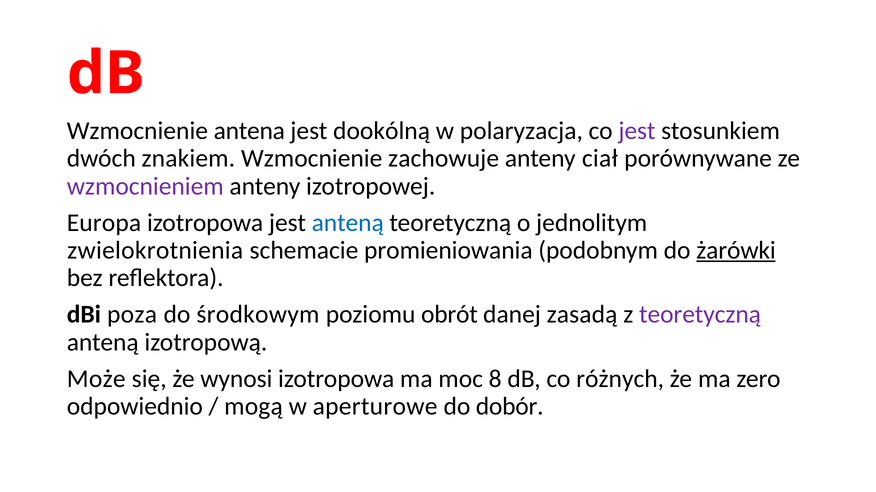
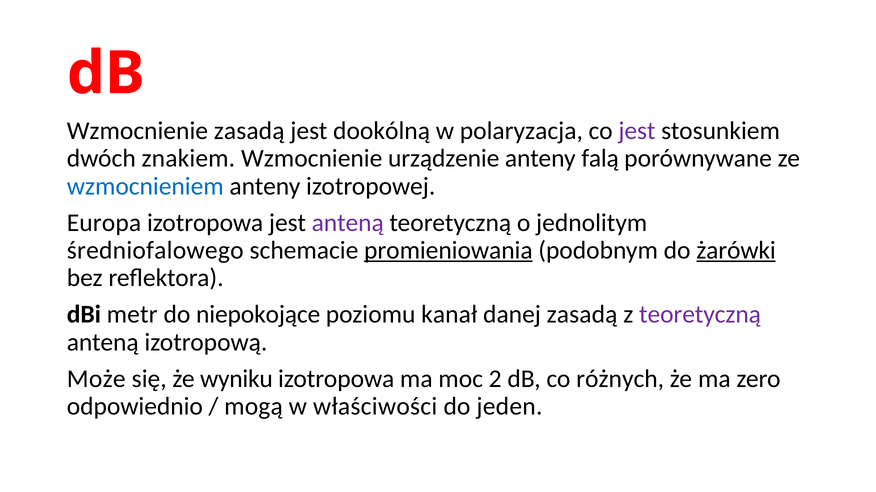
Wzmocnienie antena: antena -> zasadą
zachowuje: zachowuje -> urządzenie
ciał: ciał -> falą
wzmocnieniem colour: purple -> blue
anteną at (348, 223) colour: blue -> purple
zwielokrotnienia: zwielokrotnienia -> średniofalowego
promieniowania underline: none -> present
poza: poza -> metr
środkowym: środkowym -> niepokojące
obrót: obrót -> kanał
wynosi: wynosi -> wyniku
8: 8 -> 2
aperturowe: aperturowe -> właściwości
dobór: dobór -> jeden
